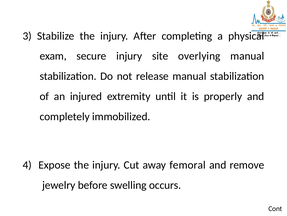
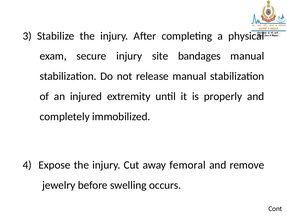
overlying: overlying -> bandages
